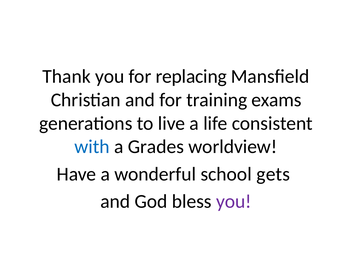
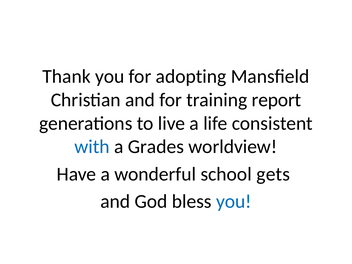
replacing: replacing -> adopting
exams: exams -> report
you at (234, 202) colour: purple -> blue
